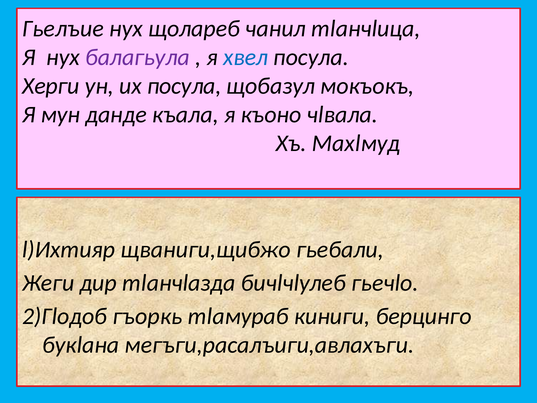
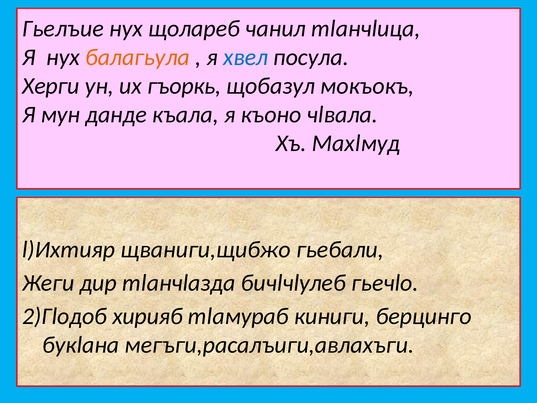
балагьула colour: purple -> orange
их посула: посула -> гъоркь
гъоркь: гъоркь -> хирияб
